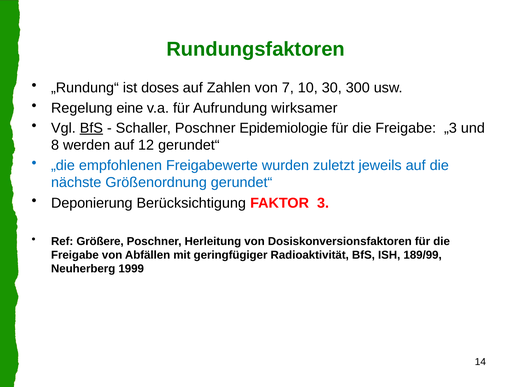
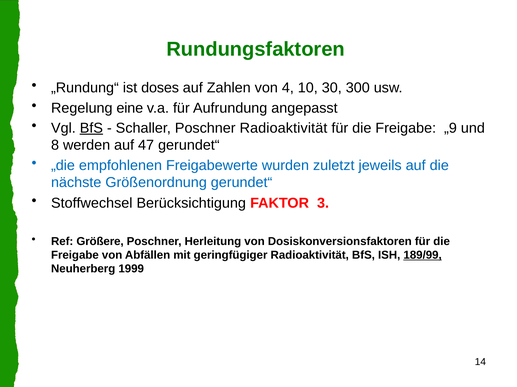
7: 7 -> 4
wirksamer: wirksamer -> angepasst
Poschner Epidemiologie: Epidemiologie -> Radioaktivität
„3: „3 -> „9
12: 12 -> 47
Deponierung: Deponierung -> Stoffwechsel
189/99 underline: none -> present
